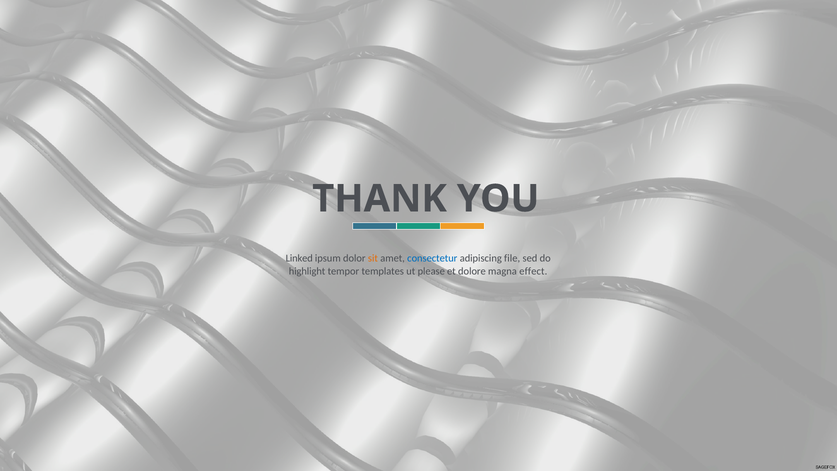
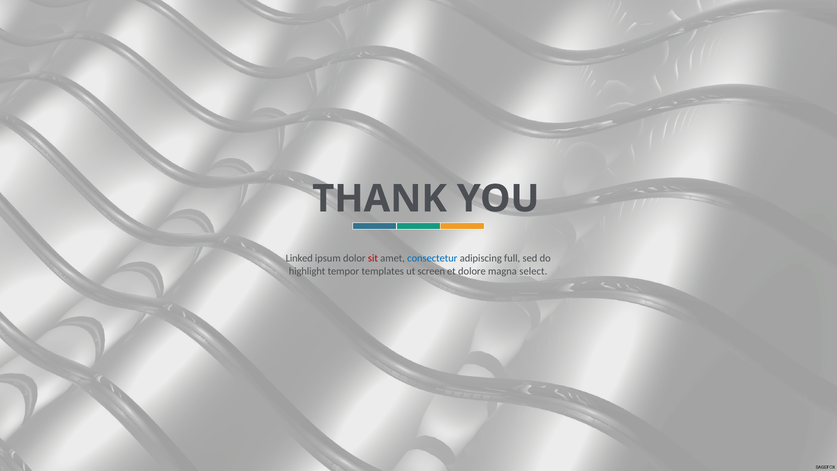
sit colour: orange -> red
file: file -> full
please: please -> screen
effect: effect -> select
